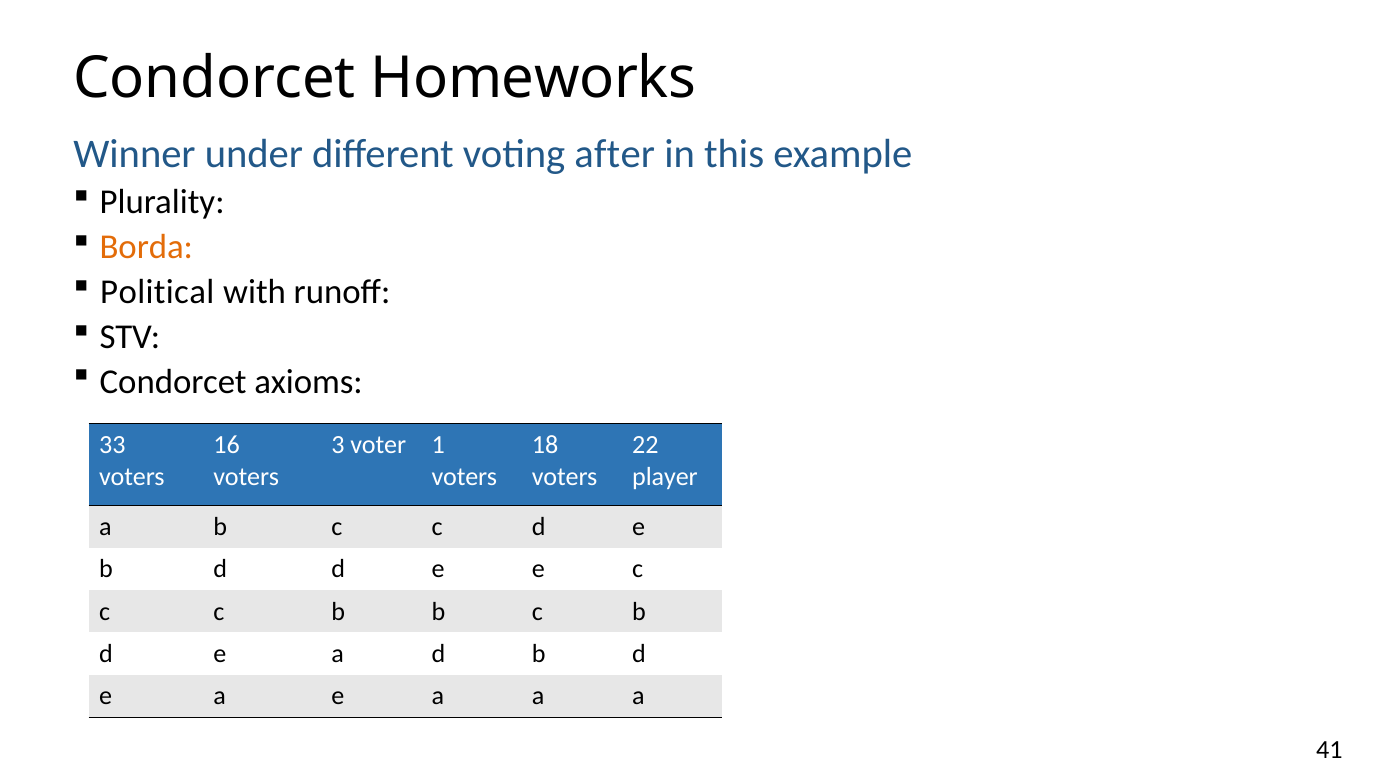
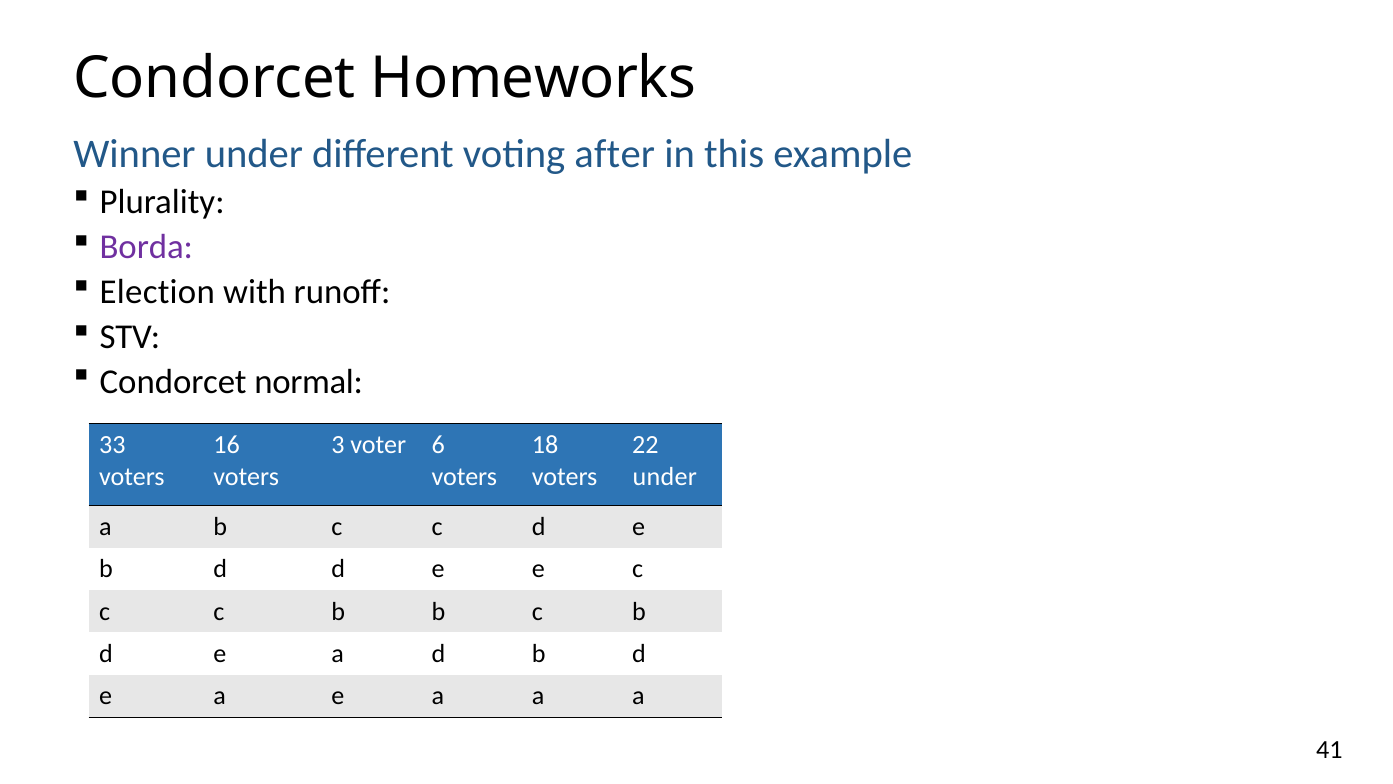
Borda colour: orange -> purple
Political: Political -> Election
axioms: axioms -> normal
1: 1 -> 6
player at (665, 477): player -> under
